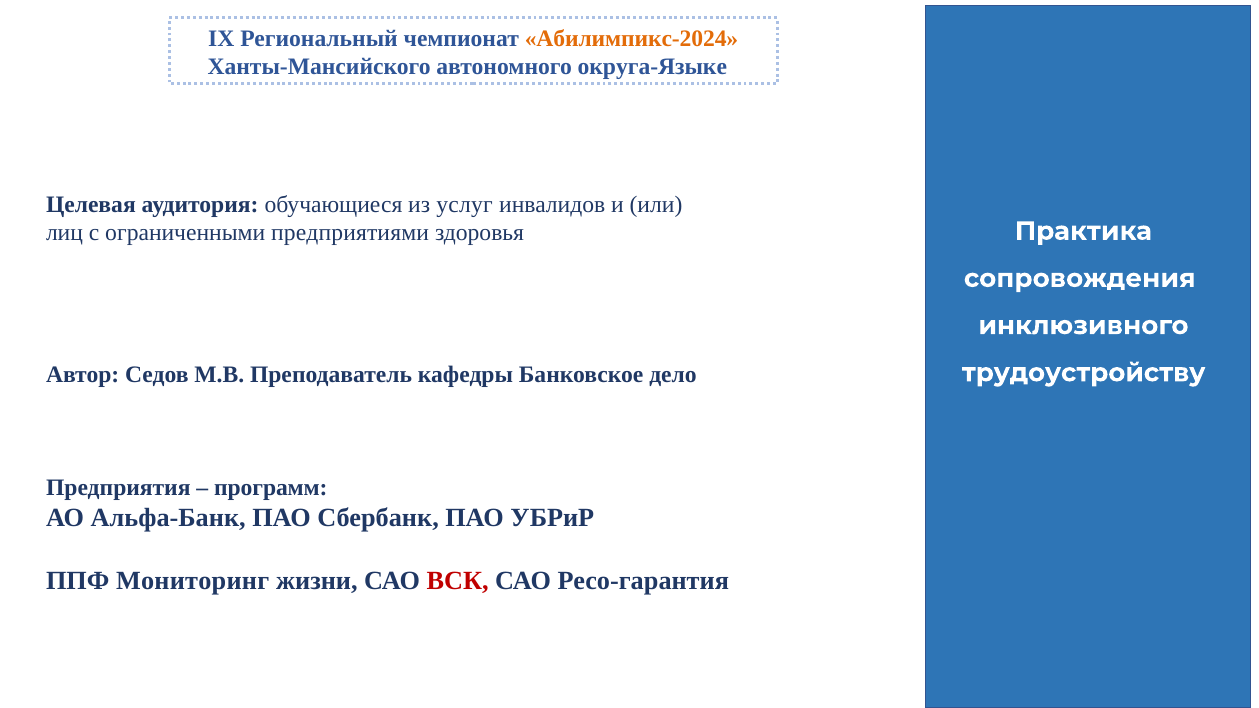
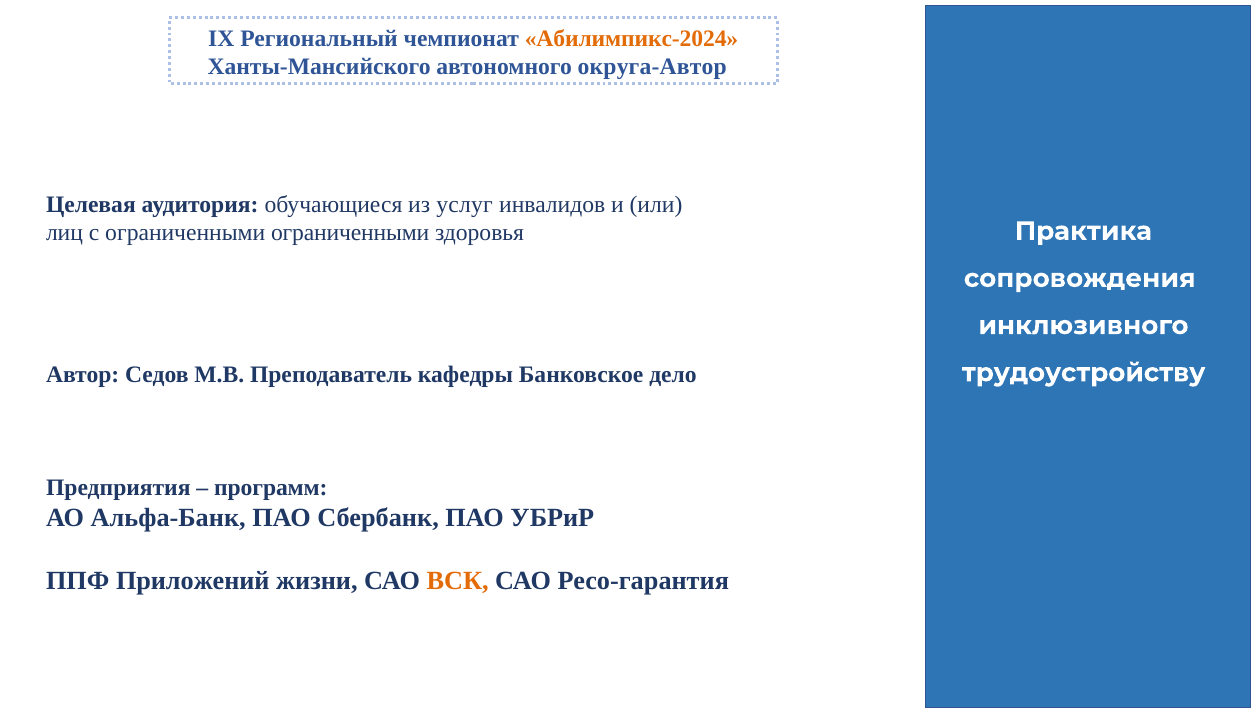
округа-Языке: округа-Языке -> округа-Автор
ограниченными предприятиями: предприятиями -> ограниченными
Мониторинг: Мониторинг -> Приложений
ВСК colour: red -> orange
